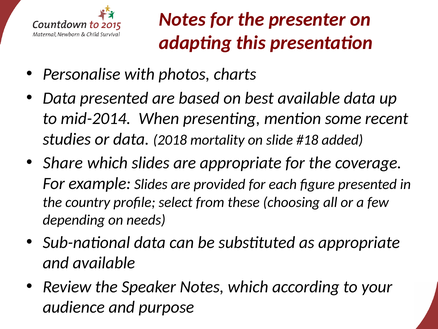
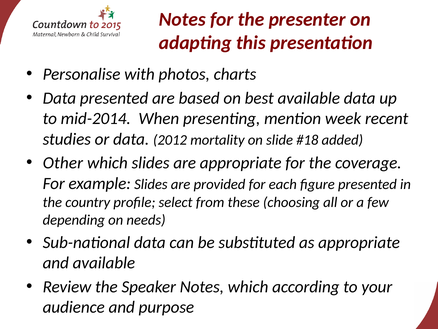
some: some -> week
2018: 2018 -> 2012
Share: Share -> Other
